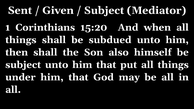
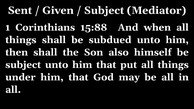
15:20: 15:20 -> 15:88
